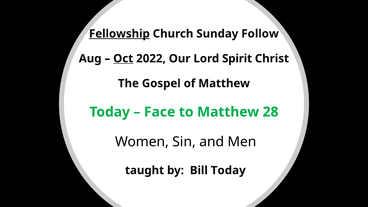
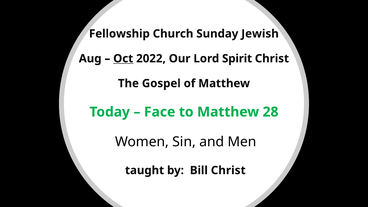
Fellowship underline: present -> none
Follow: Follow -> Jewish
Bill Today: Today -> Christ
